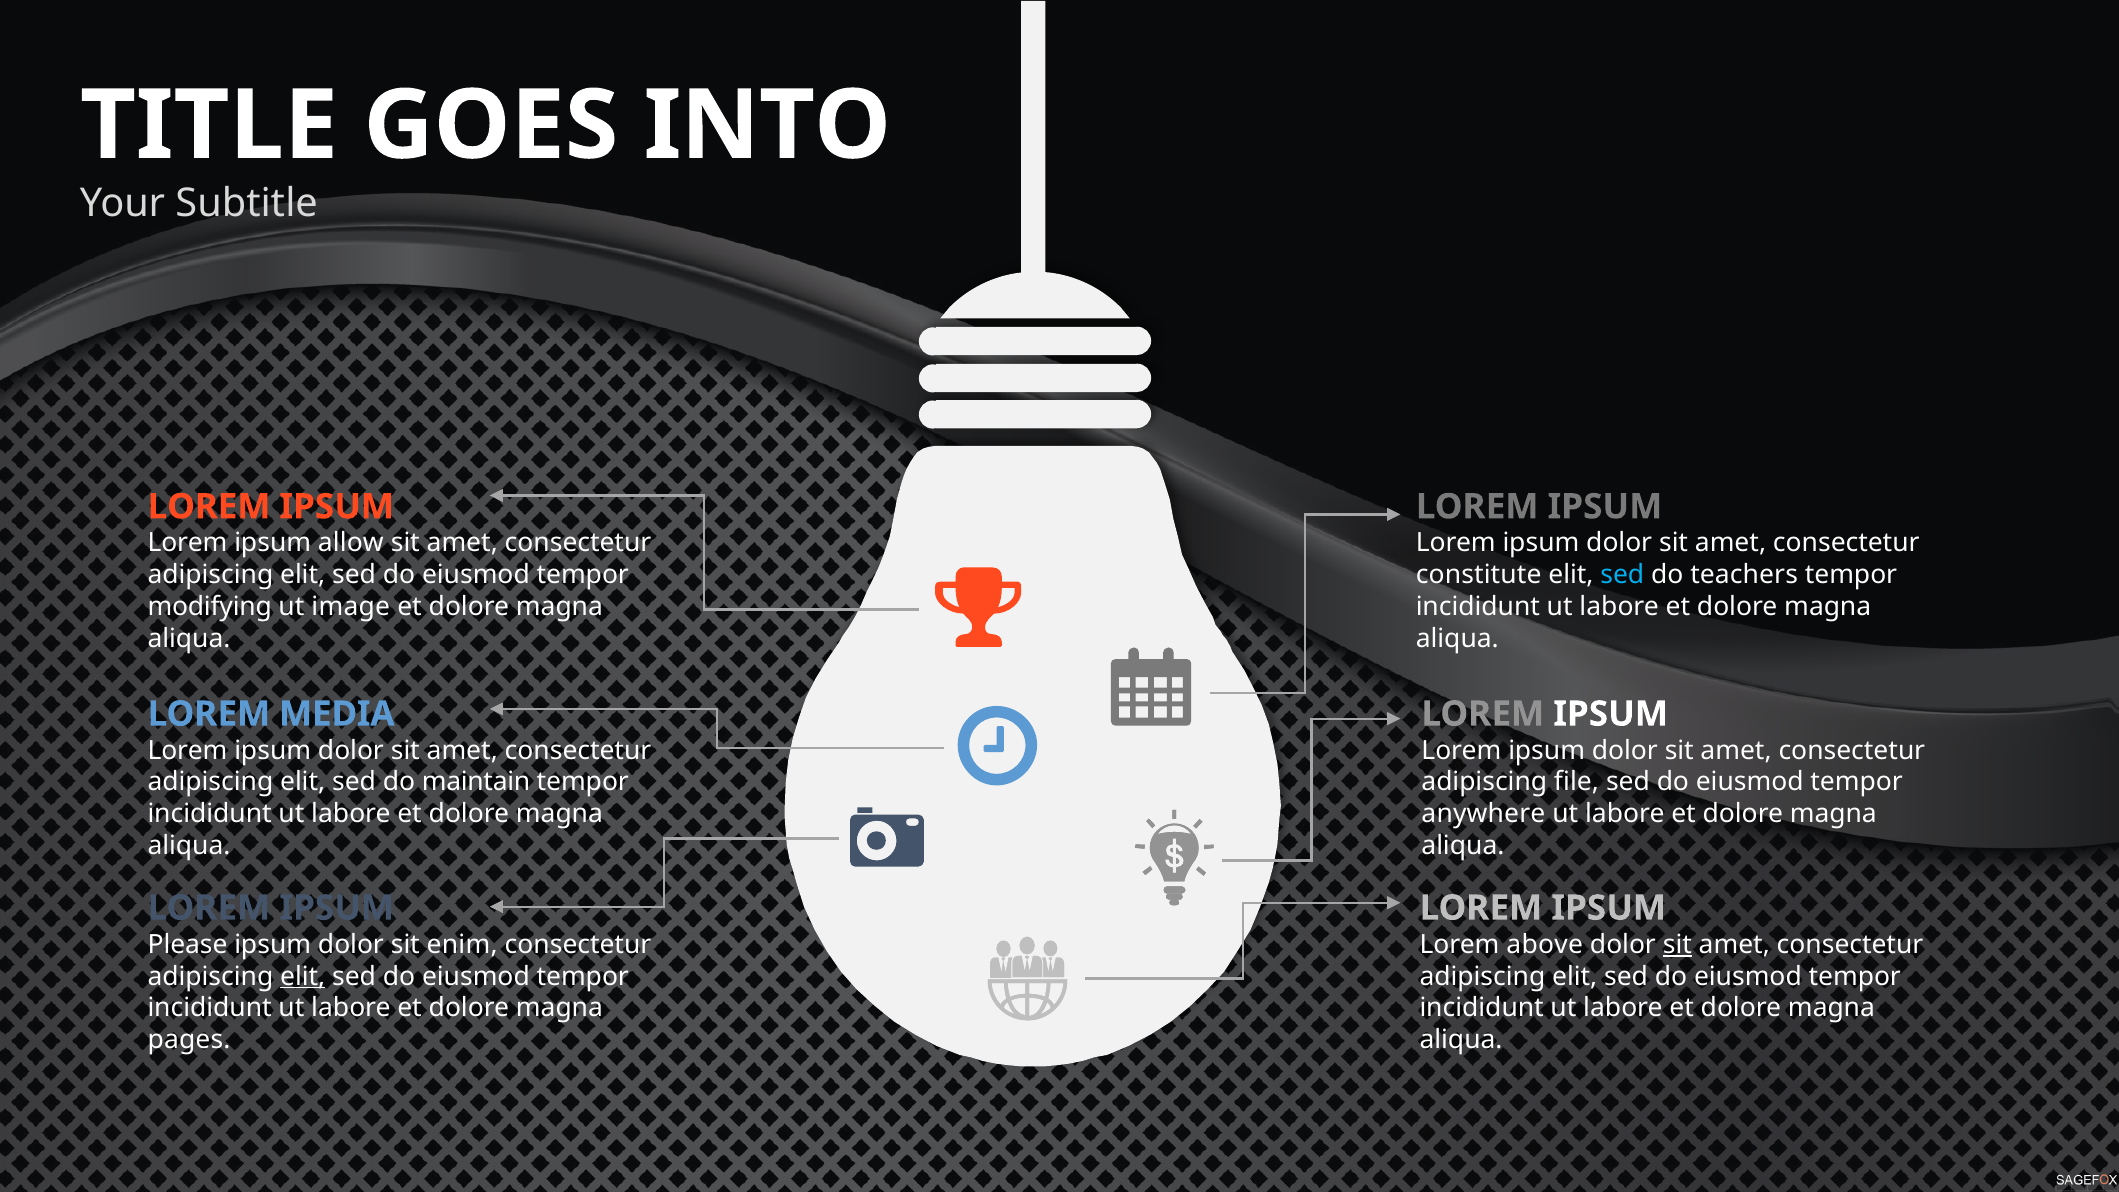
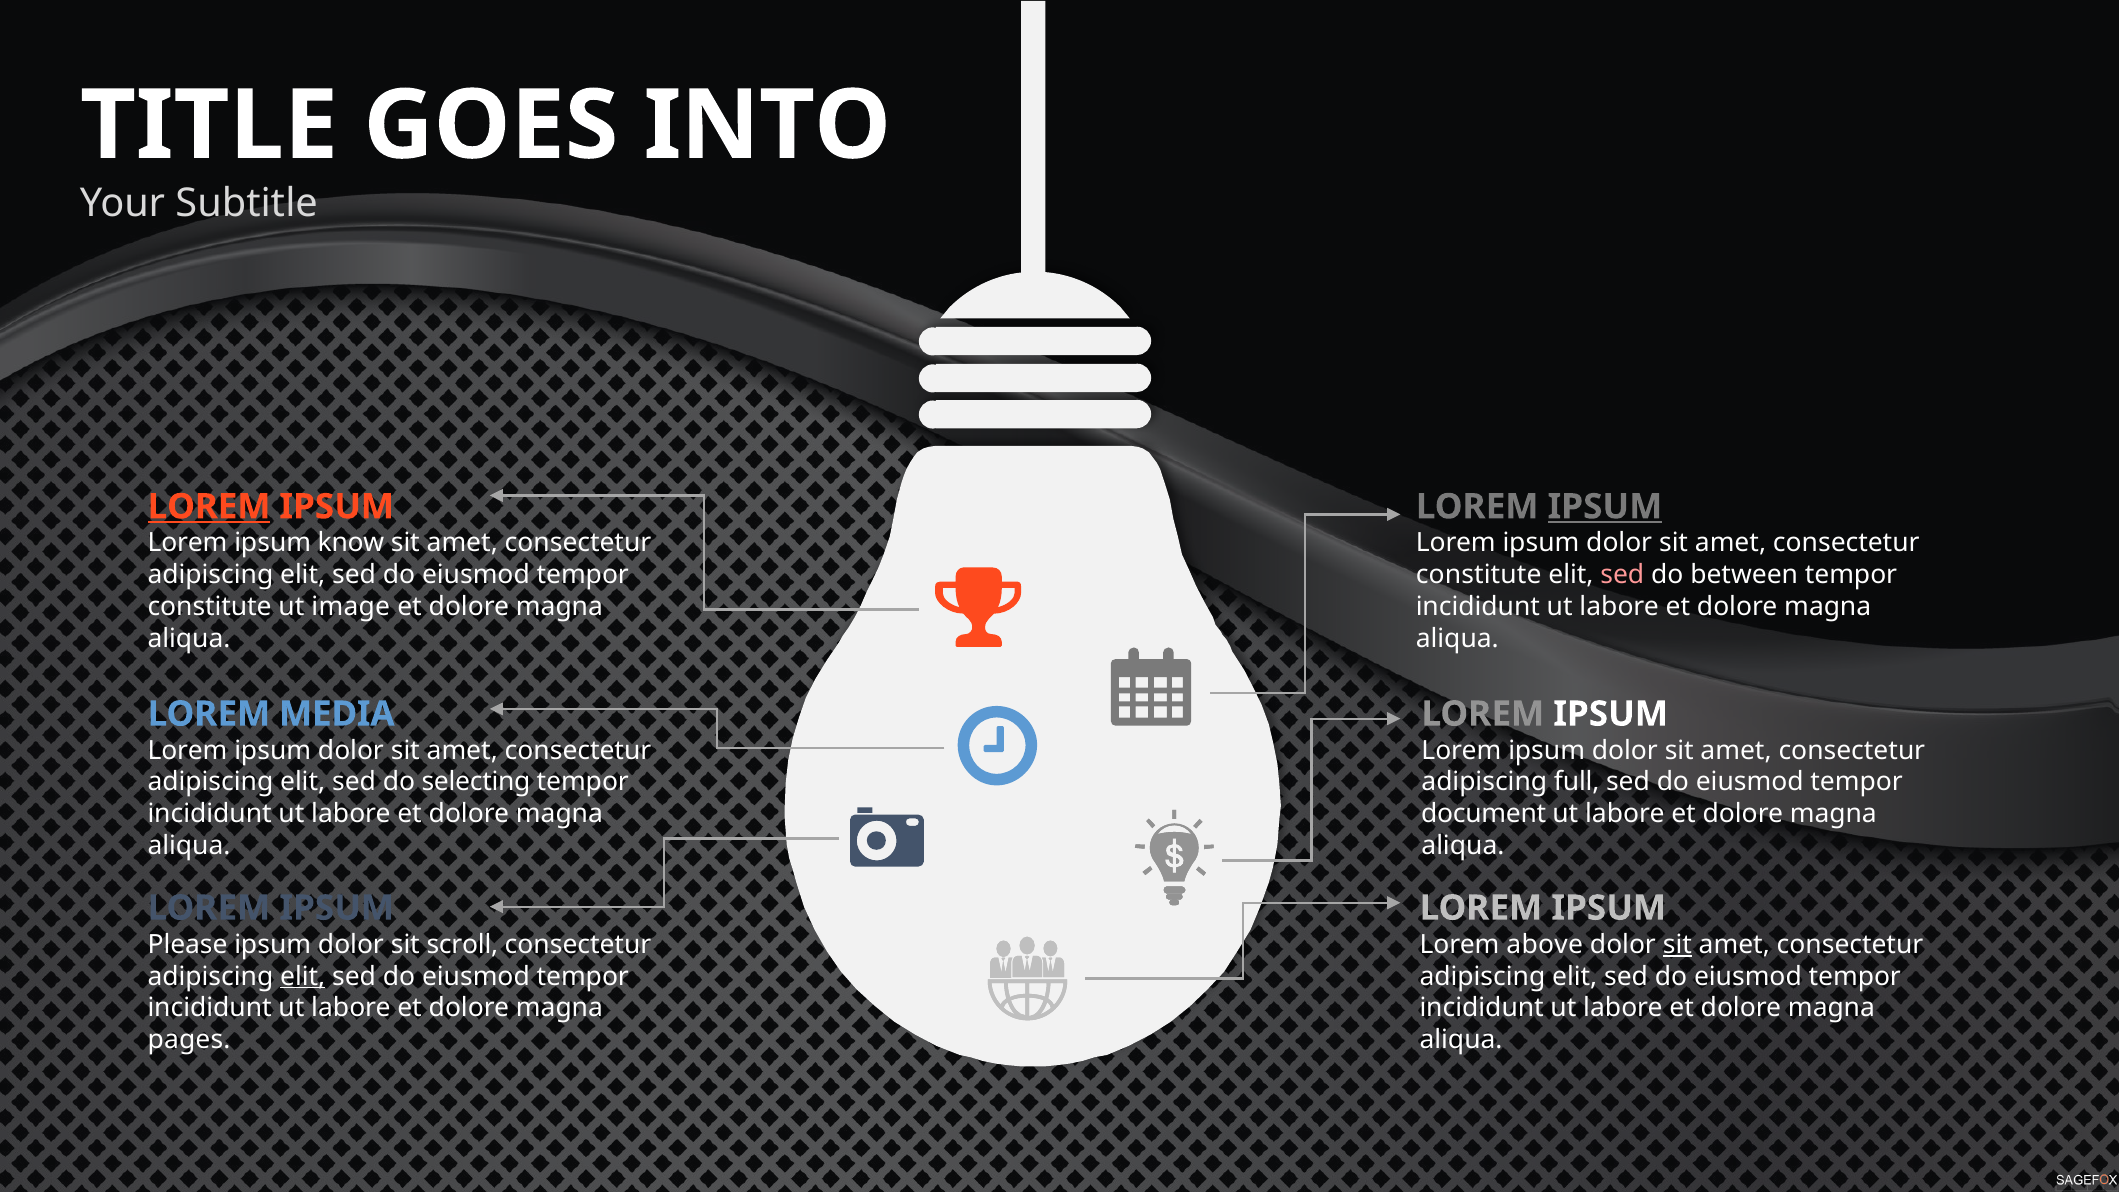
LOREM at (209, 507) underline: none -> present
IPSUM at (1605, 507) underline: none -> present
allow: allow -> know
sed at (1622, 575) colour: light blue -> pink
teachers: teachers -> between
modifying at (210, 607): modifying -> constitute
maintain: maintain -> selecting
file: file -> full
anywhere: anywhere -> document
enim: enim -> scroll
